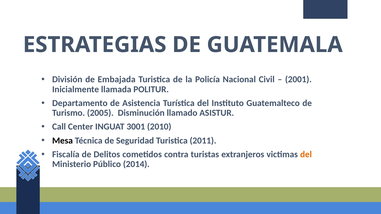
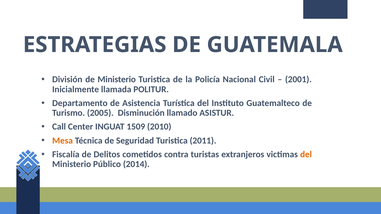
de Embajada: Embajada -> Ministerio
3001: 3001 -> 1509
Mesa colour: black -> orange
